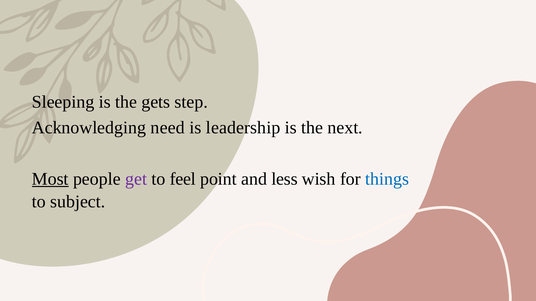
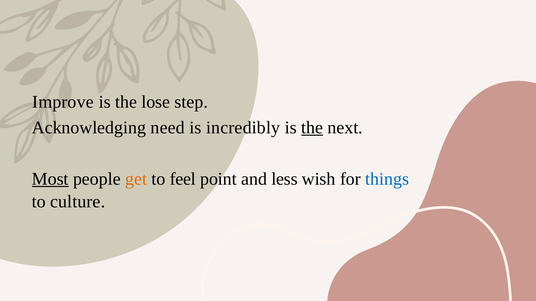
Sleeping: Sleeping -> Improve
gets: gets -> lose
leadership: leadership -> incredibly
the at (312, 128) underline: none -> present
get colour: purple -> orange
subject: subject -> culture
